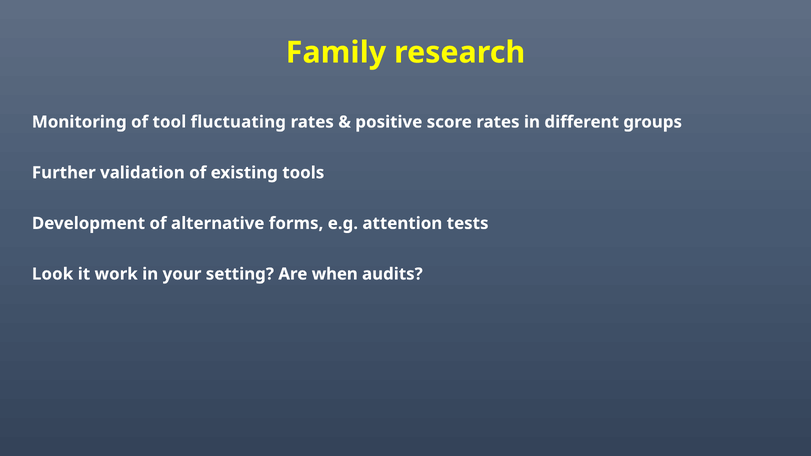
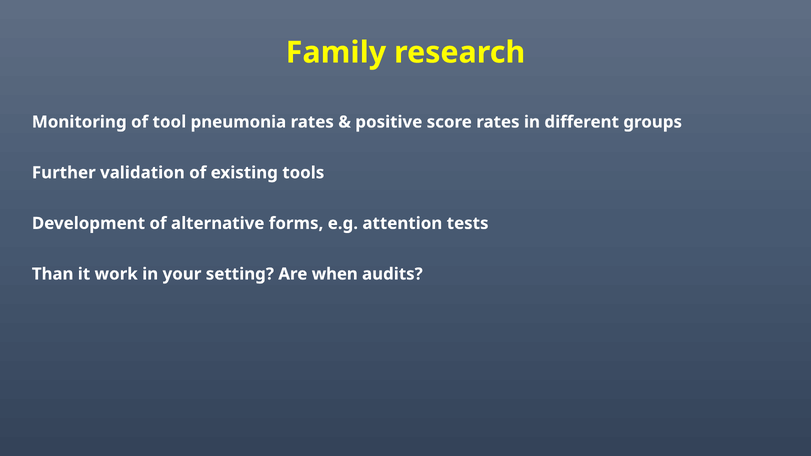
fluctuating: fluctuating -> pneumonia
Look: Look -> Than
